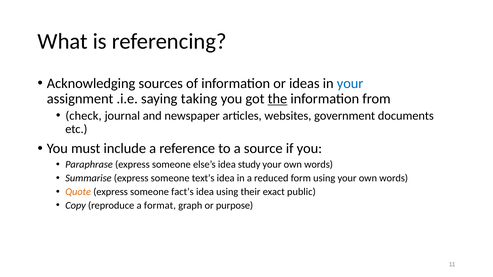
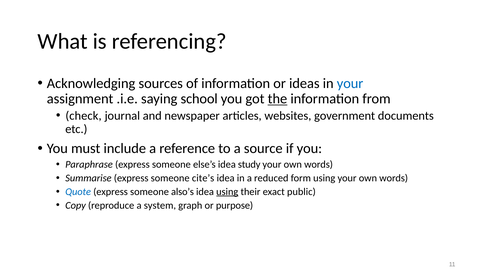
taking: taking -> school
text’s: text’s -> cite’s
Quote colour: orange -> blue
fact’s: fact’s -> also’s
using at (227, 192) underline: none -> present
format: format -> system
